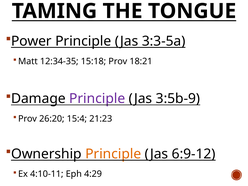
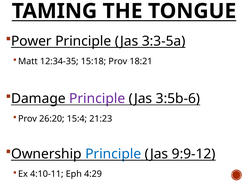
3:5b-9: 3:5b-9 -> 3:5b-6
Principle at (113, 154) colour: orange -> blue
6:9-12: 6:9-12 -> 9:9-12
